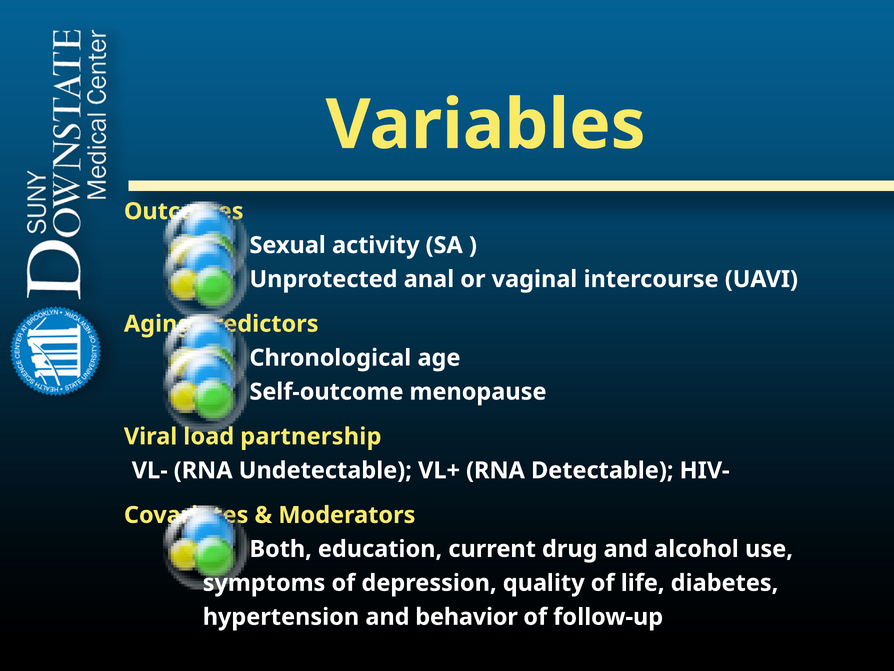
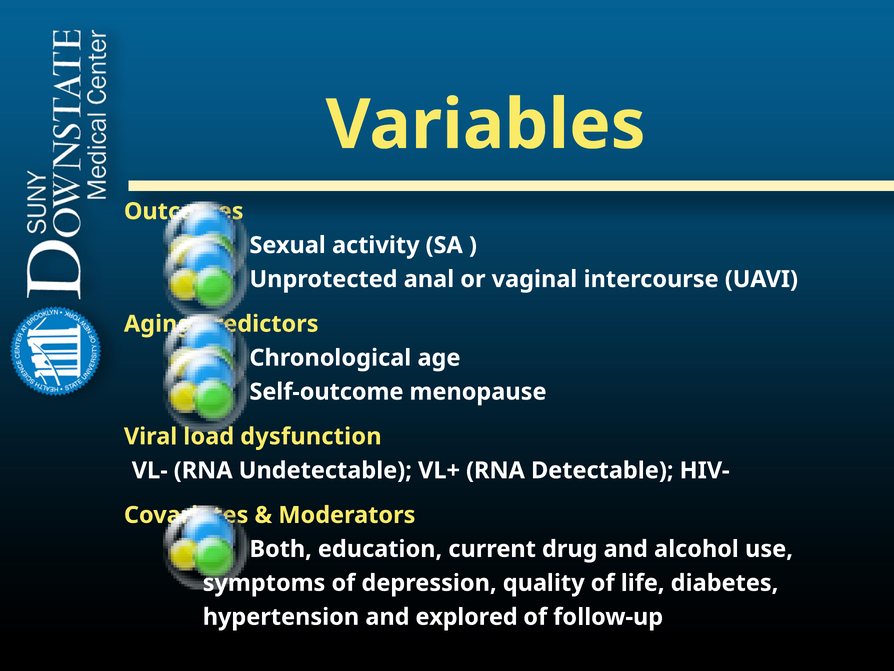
partnership: partnership -> dysfunction
behavior: behavior -> explored
